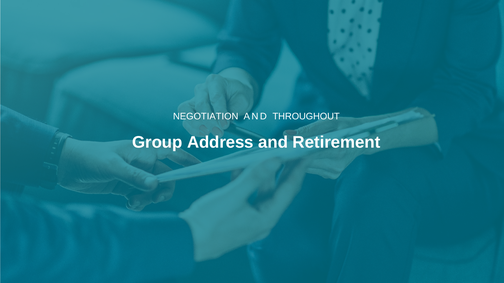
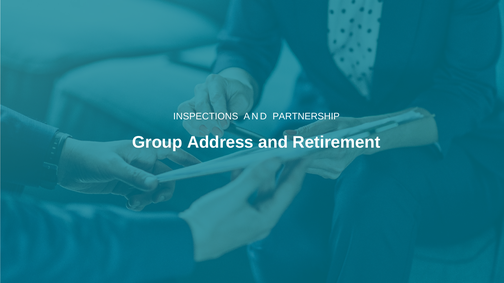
NEGOTIATION: NEGOTIATION -> INSPECTIONS
THROUGHOUT: THROUGHOUT -> PARTNERSHIP
